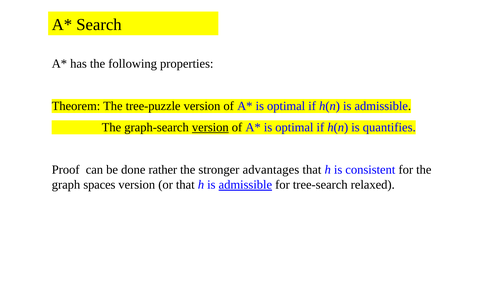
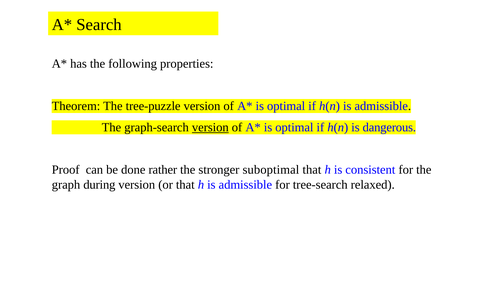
quantifies: quantifies -> dangerous
advantages: advantages -> suboptimal
spaces: spaces -> during
admissible at (245, 185) underline: present -> none
